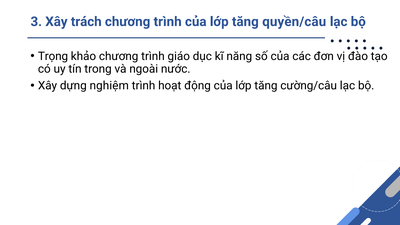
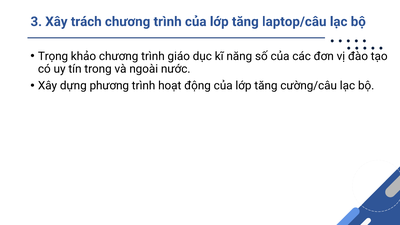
quyền/câu: quyền/câu -> laptop/câu
nghiệm: nghiệm -> phương
